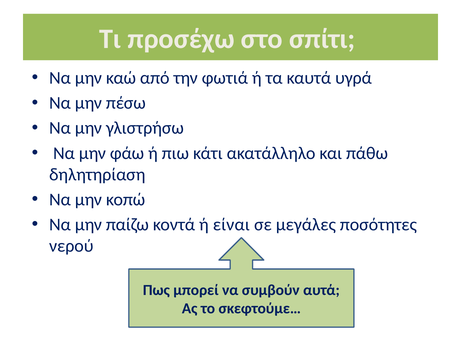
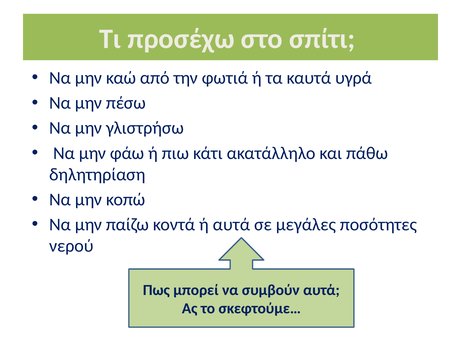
ή είναι: είναι -> αυτά
